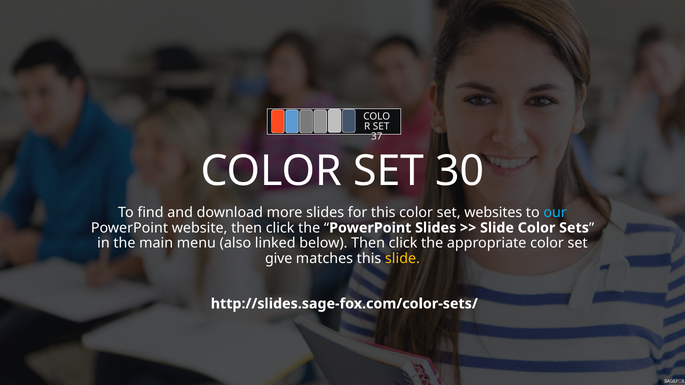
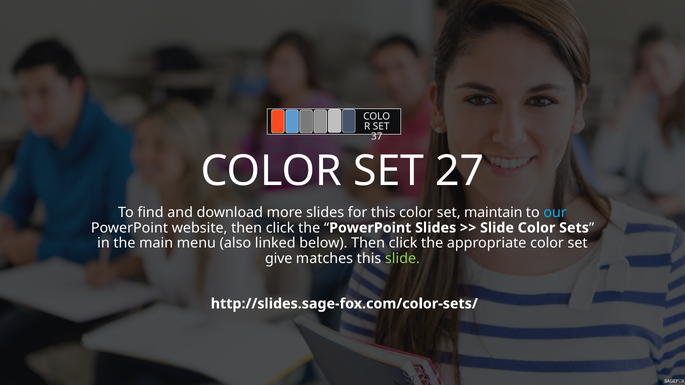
30: 30 -> 27
websites: websites -> maintain
slide at (402, 259) colour: yellow -> light green
